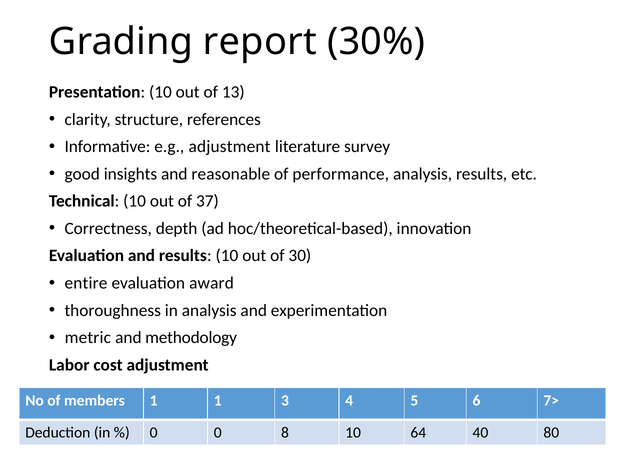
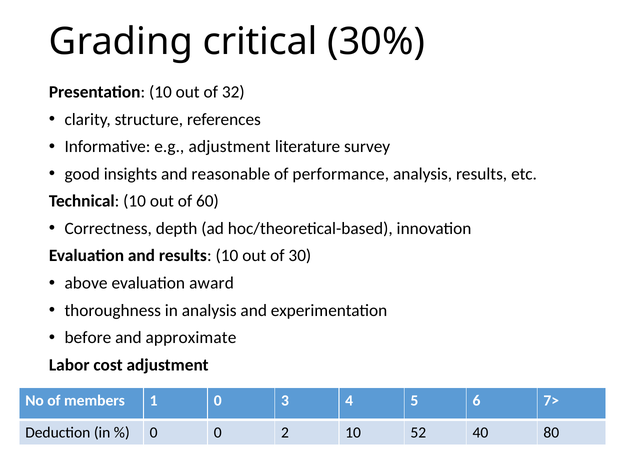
report: report -> critical
13: 13 -> 32
37: 37 -> 60
entire: entire -> above
metric: metric -> before
methodology: methodology -> approximate
1 1: 1 -> 0
8: 8 -> 2
64: 64 -> 52
